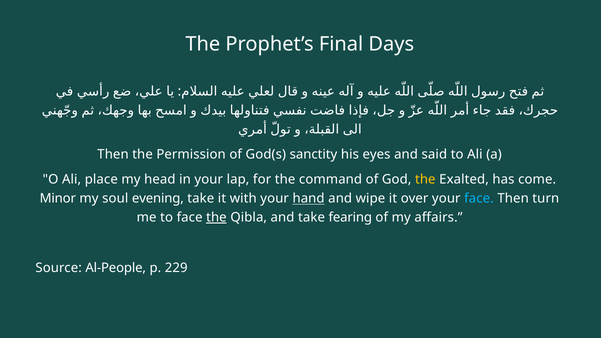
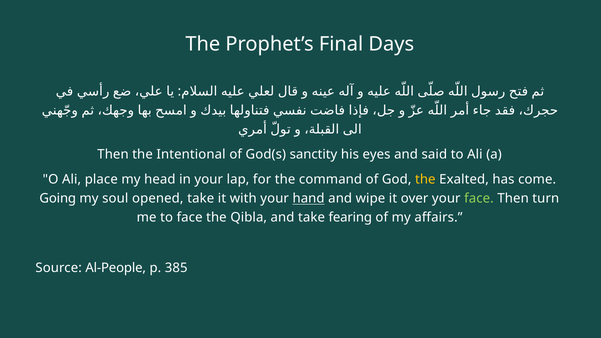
Permission: Permission -> Intentional
Minor: Minor -> Going
evening: evening -> opened
face at (479, 199) colour: light blue -> light green
the at (216, 217) underline: present -> none
229: 229 -> 385
